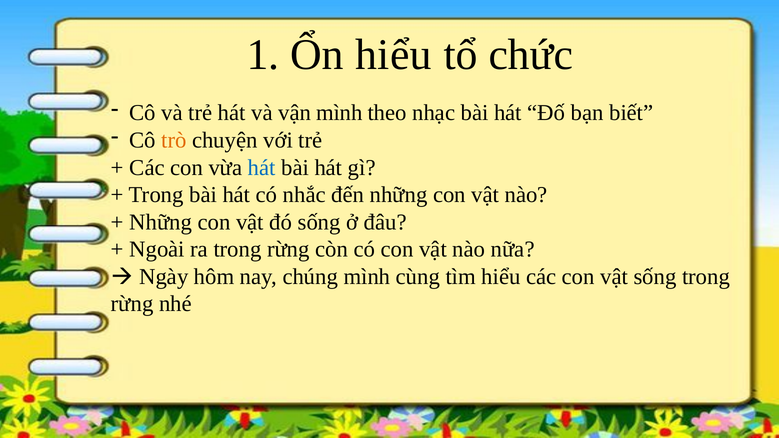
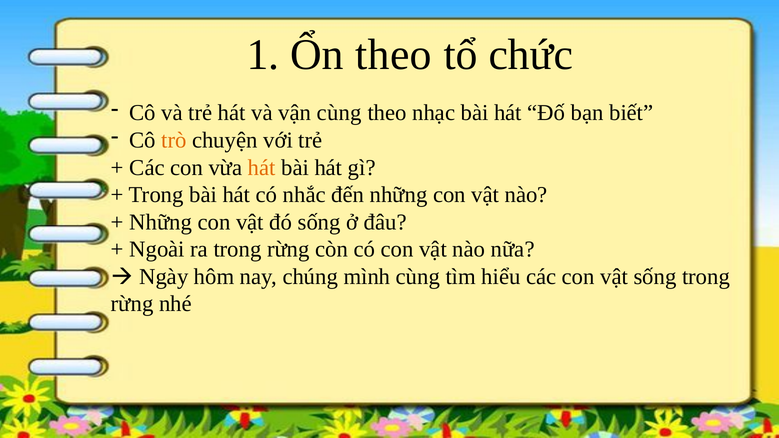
Ổn hiểu: hiểu -> theo
vận mình: mình -> cùng
hát at (262, 168) colour: blue -> orange
